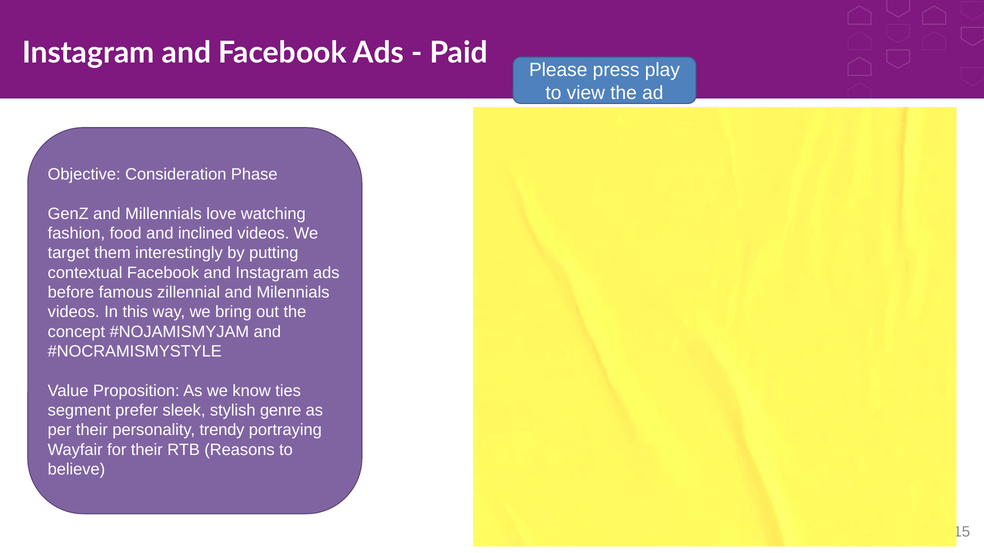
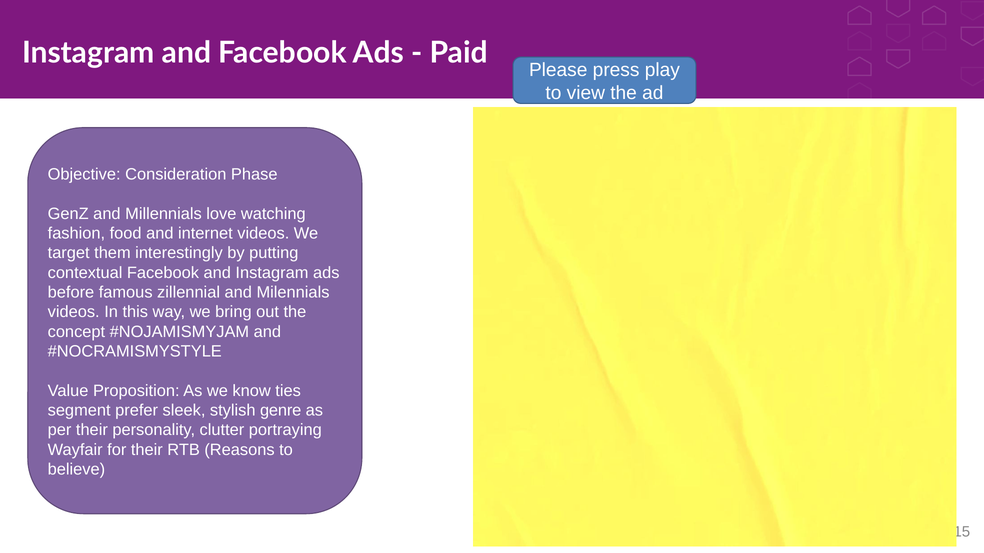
inclined: inclined -> internet
trendy: trendy -> clutter
